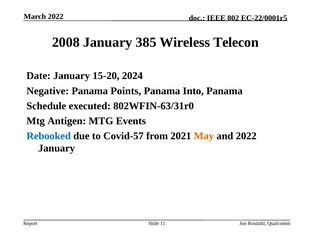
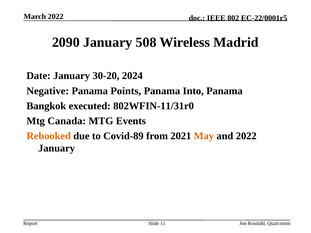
2008: 2008 -> 2090
385: 385 -> 508
Telecon: Telecon -> Madrid
15-20: 15-20 -> 30-20
Schedule: Schedule -> Bangkok
802WFIN-63/31r0: 802WFIN-63/31r0 -> 802WFIN-11/31r0
Antigen: Antigen -> Canada
Rebooked colour: blue -> orange
Covid-57: Covid-57 -> Covid-89
